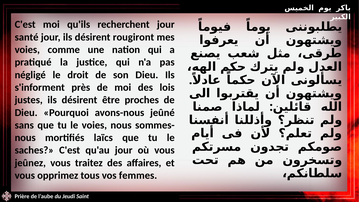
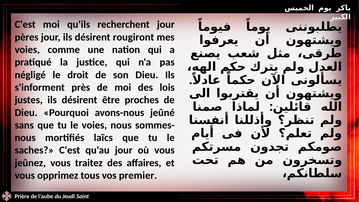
santé: santé -> pères
femmes: femmes -> premier
